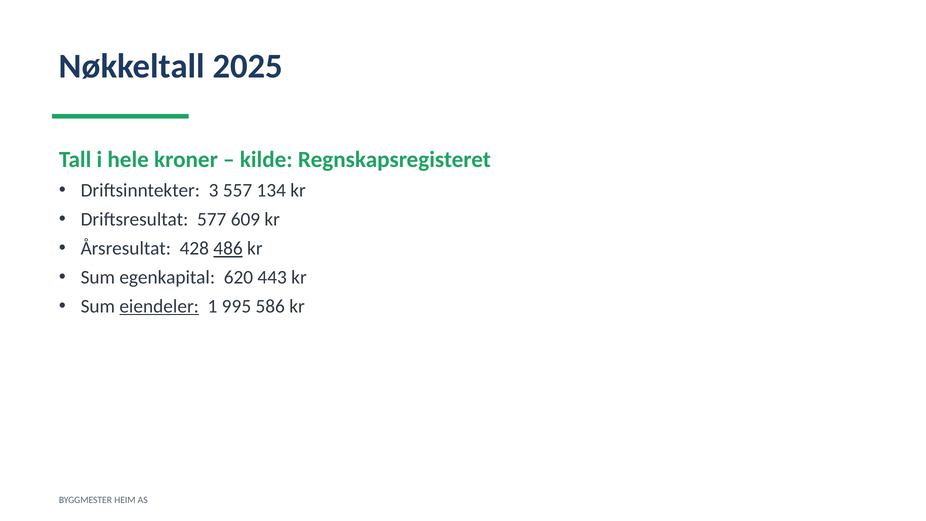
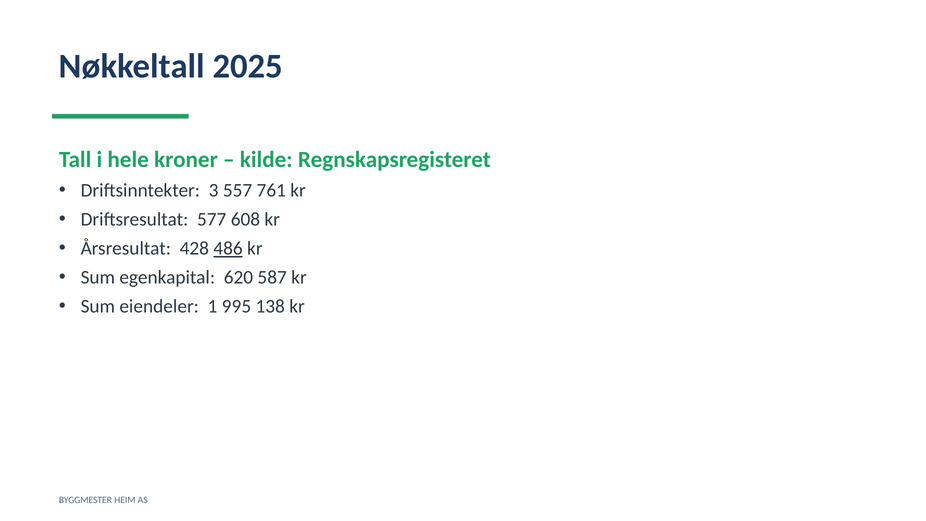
134: 134 -> 761
609: 609 -> 608
443: 443 -> 587
eiendeler underline: present -> none
586: 586 -> 138
